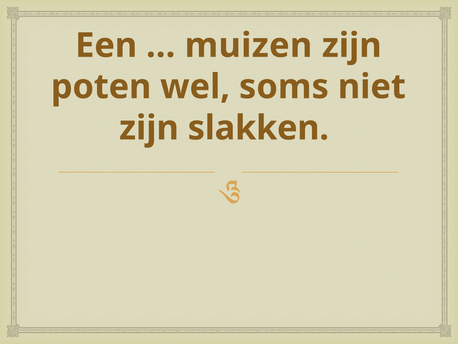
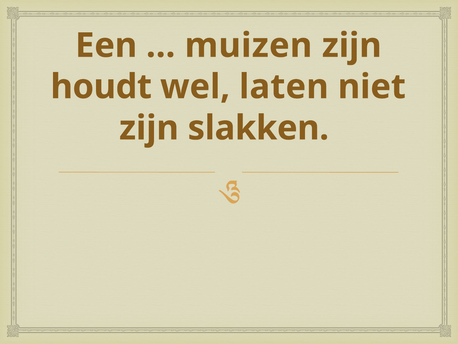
poten: poten -> houdt
soms: soms -> laten
